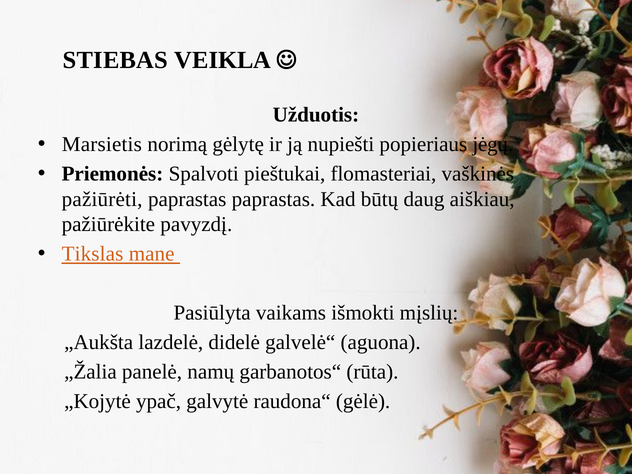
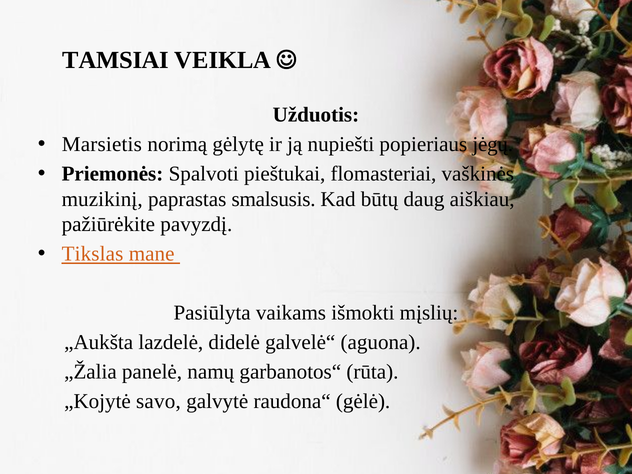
STIEBAS: STIEBAS -> TAMSIAI
pažiūrėti: pažiūrėti -> muzikinį
paprastas paprastas: paprastas -> smalsusis
ypač: ypač -> savo
